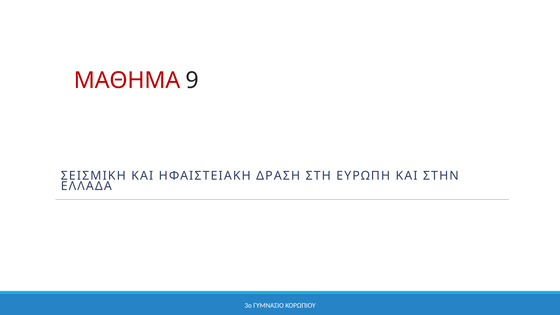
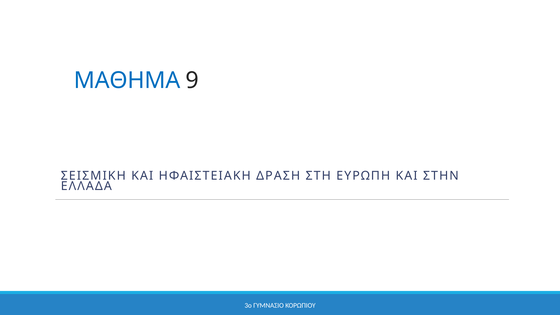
ΜΑΘΗΜΑ colour: red -> blue
